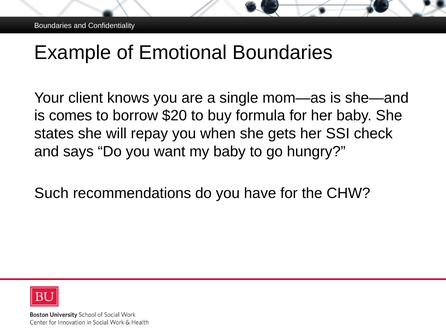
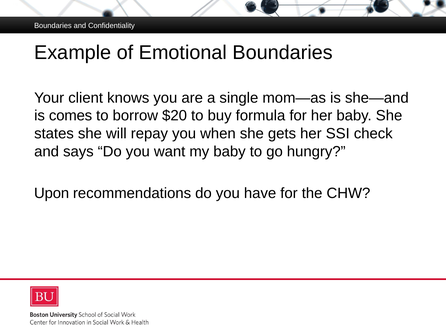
Such: Such -> Upon
